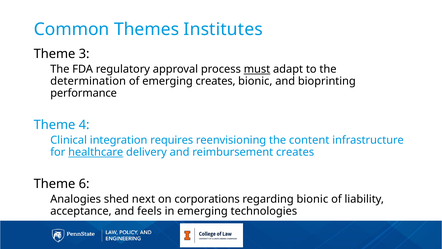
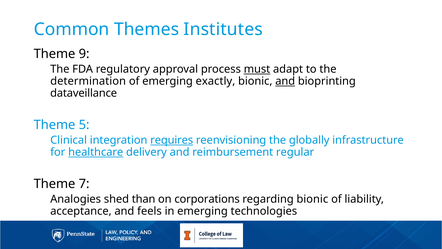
3: 3 -> 9
emerging creates: creates -> exactly
and at (285, 81) underline: none -> present
performance: performance -> dataveillance
4: 4 -> 5
requires underline: none -> present
content: content -> globally
reimbursement creates: creates -> regular
6: 6 -> 7
next: next -> than
